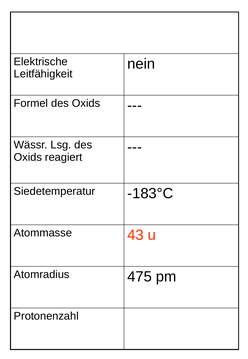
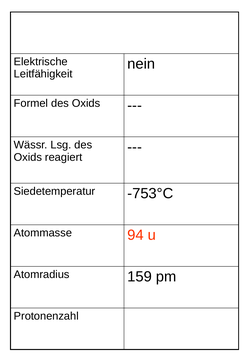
-183°C: -183°C -> -753°C
43: 43 -> 94
475: 475 -> 159
